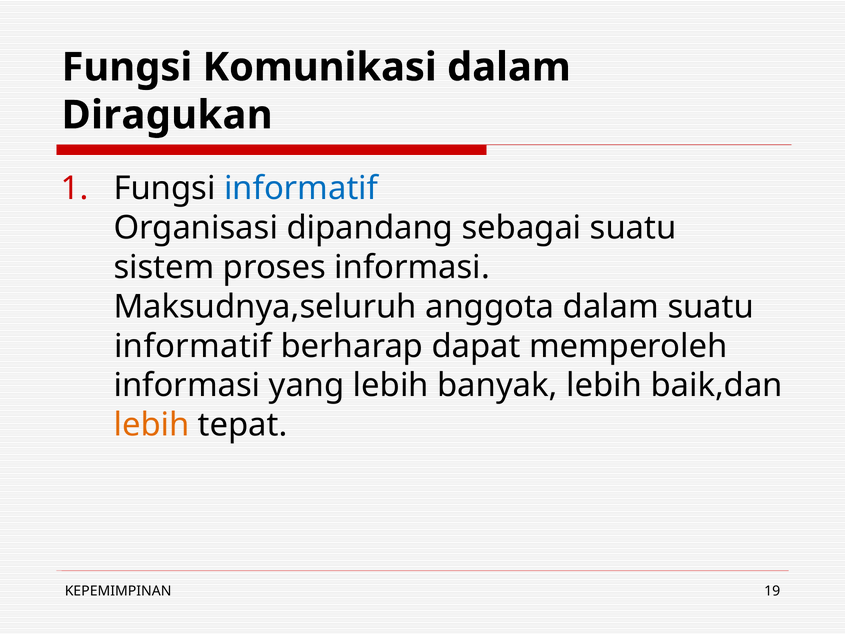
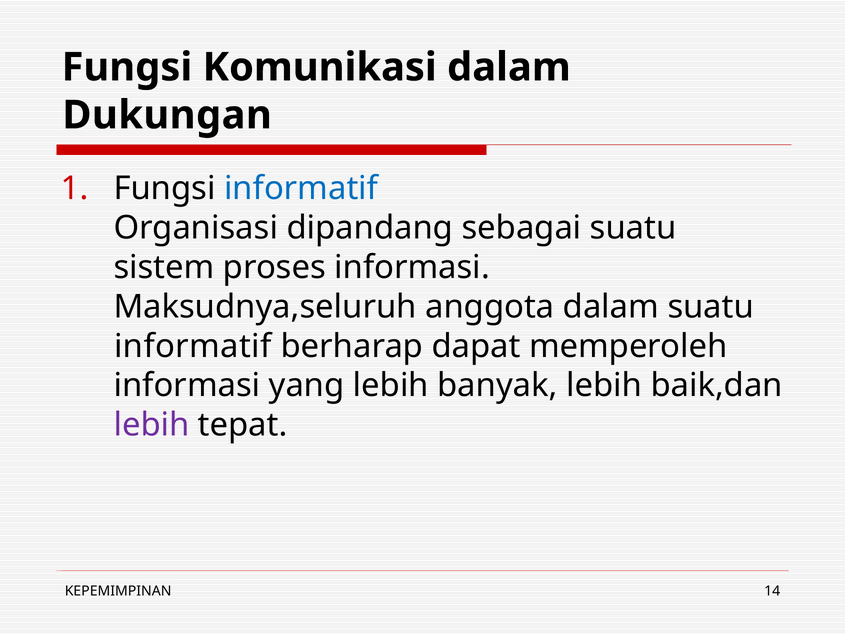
Diragukan: Diragukan -> Dukungan
lebih at (152, 425) colour: orange -> purple
19: 19 -> 14
